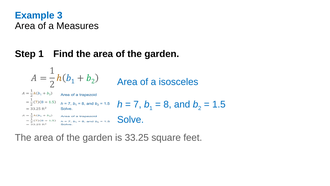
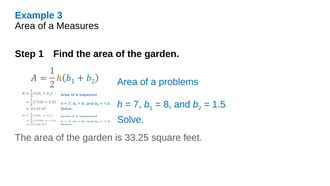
isosceles: isosceles -> problems
